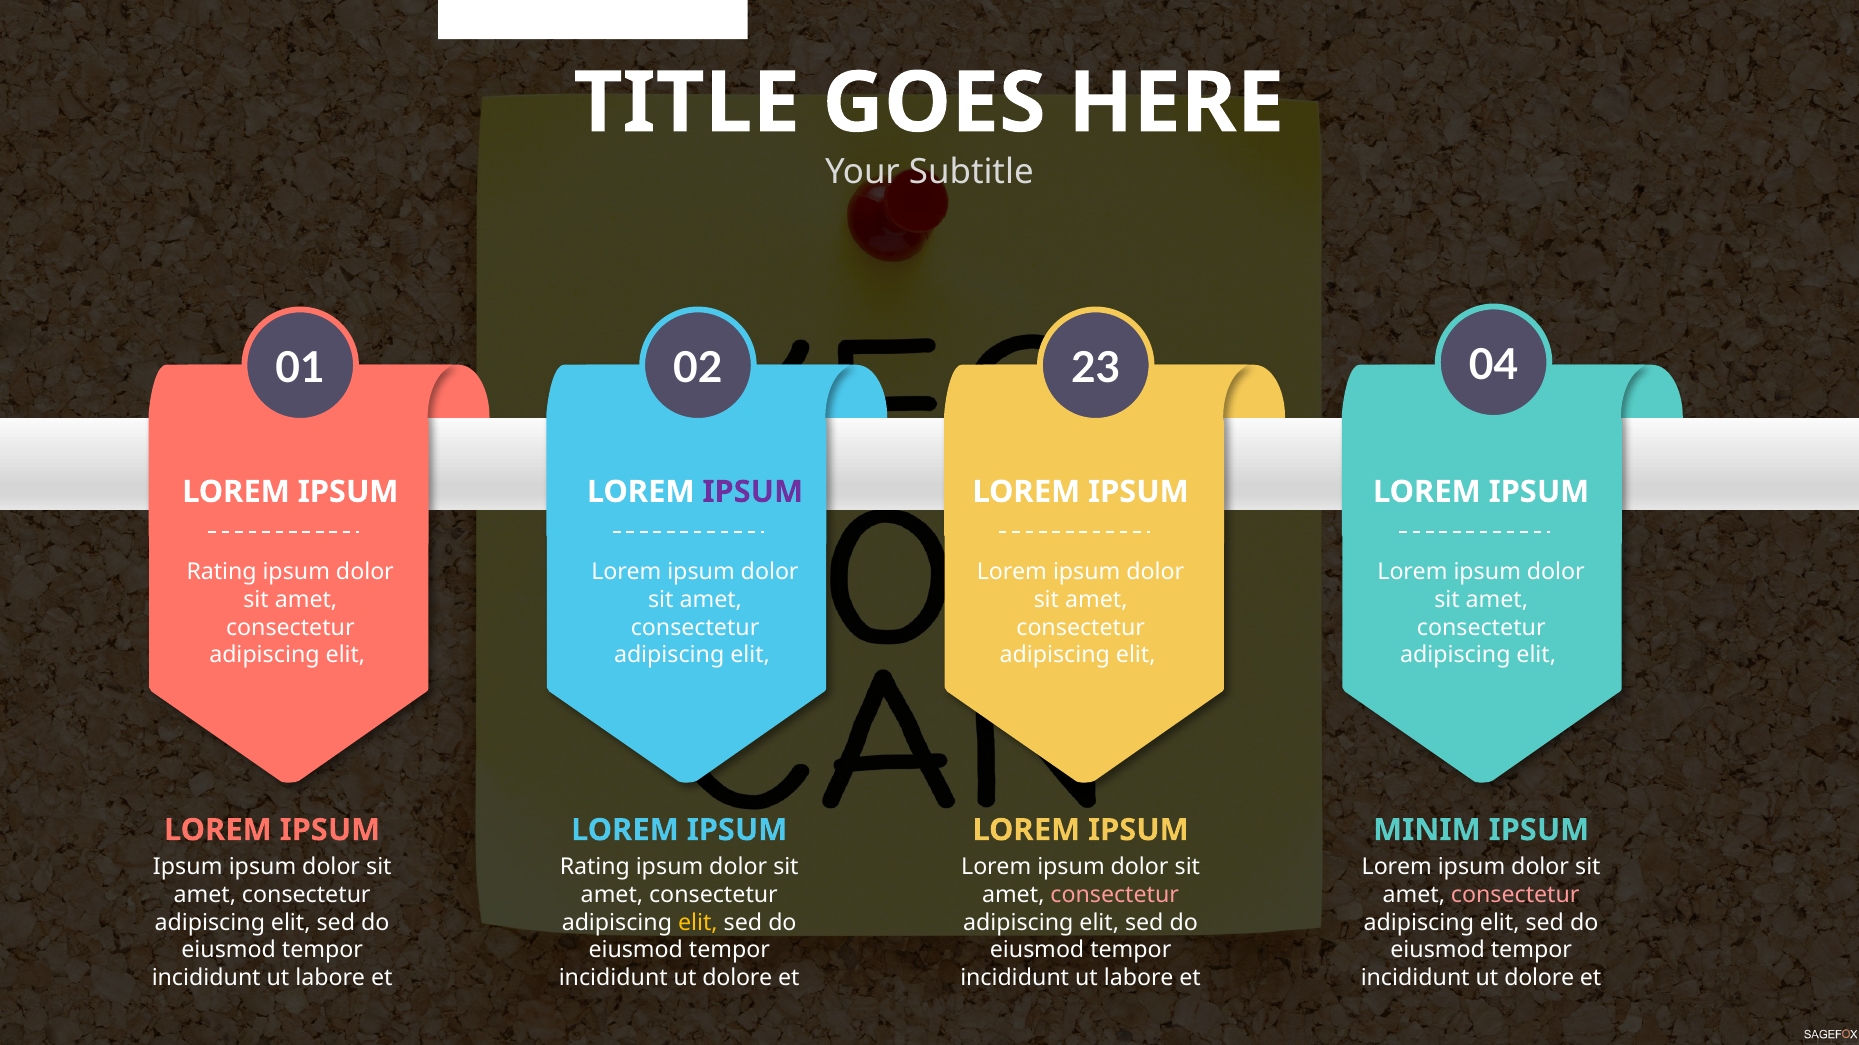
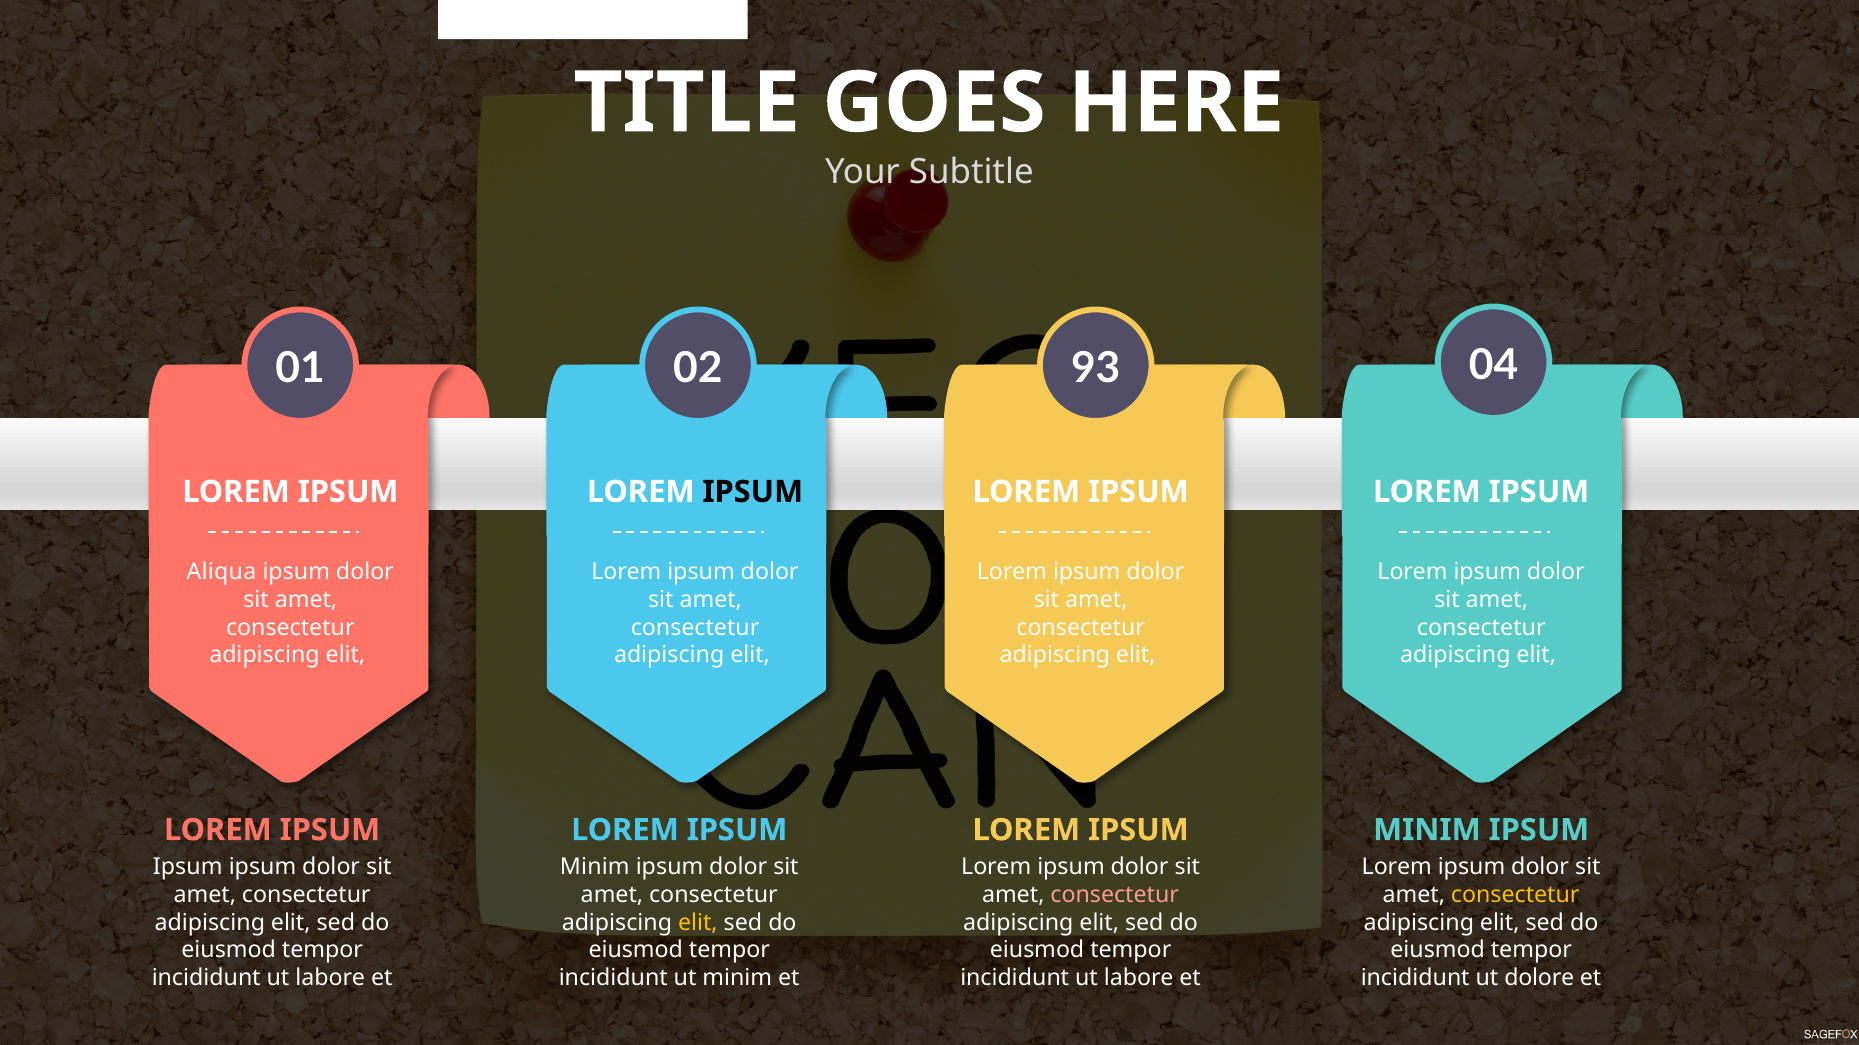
23: 23 -> 93
IPSUM at (753, 492) colour: purple -> black
Rating at (222, 572): Rating -> Aliqua
Rating at (595, 867): Rating -> Minim
consectetur at (1515, 895) colour: pink -> yellow
dolore at (737, 979): dolore -> minim
